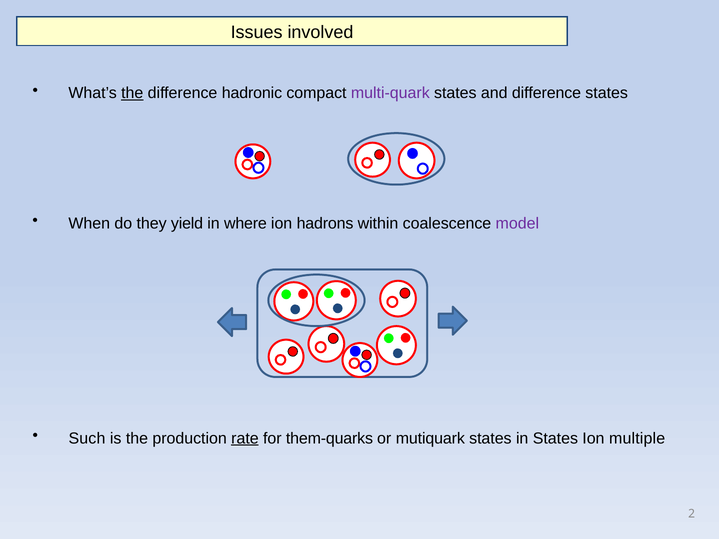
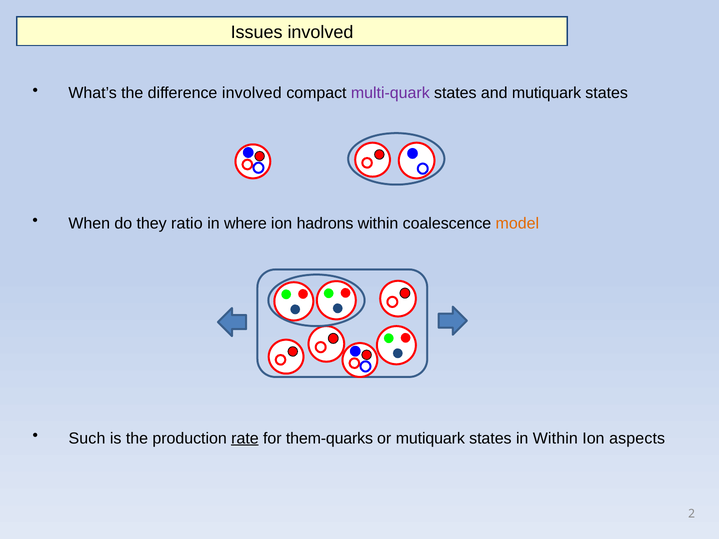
the at (132, 93) underline: present -> none
difference hadronic: hadronic -> involved
and difference: difference -> mutiquark
yield: yield -> ratio
model colour: purple -> orange
in States: States -> Within
multiple: multiple -> aspects
